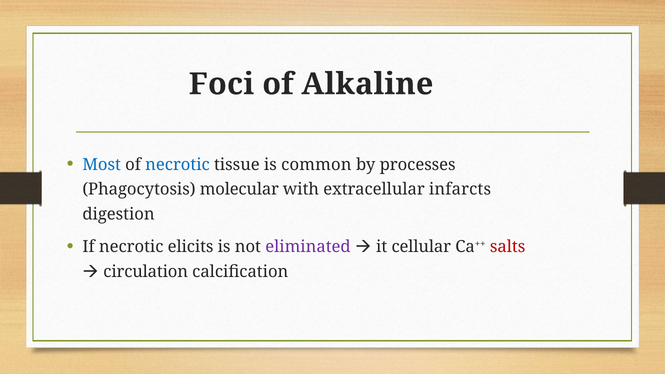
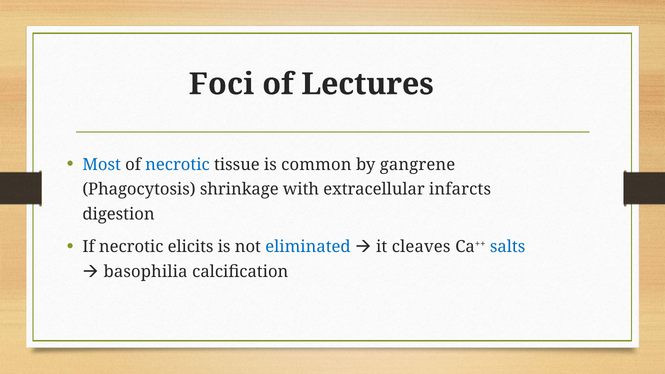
Alkaline: Alkaline -> Lectures
processes: processes -> gangrene
molecular: molecular -> shrinkage
eliminated colour: purple -> blue
cellular: cellular -> cleaves
salts colour: red -> blue
circulation: circulation -> basophilia
